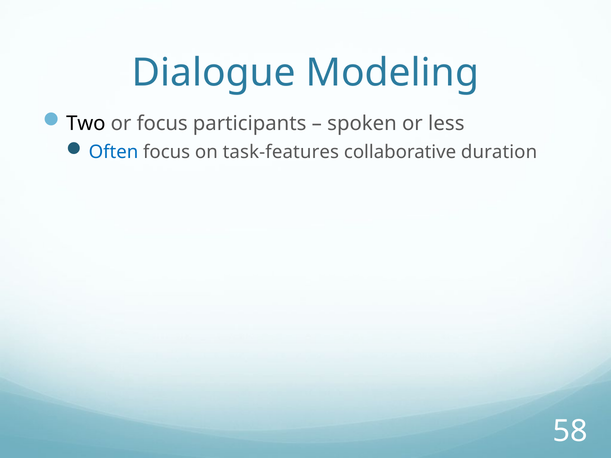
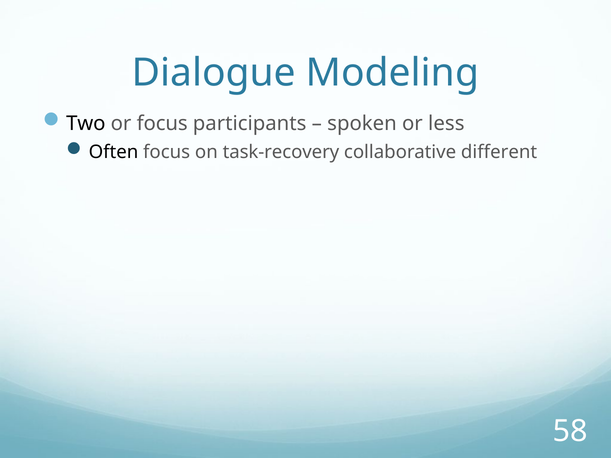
Often colour: blue -> black
task-features: task-features -> task-recovery
duration: duration -> different
